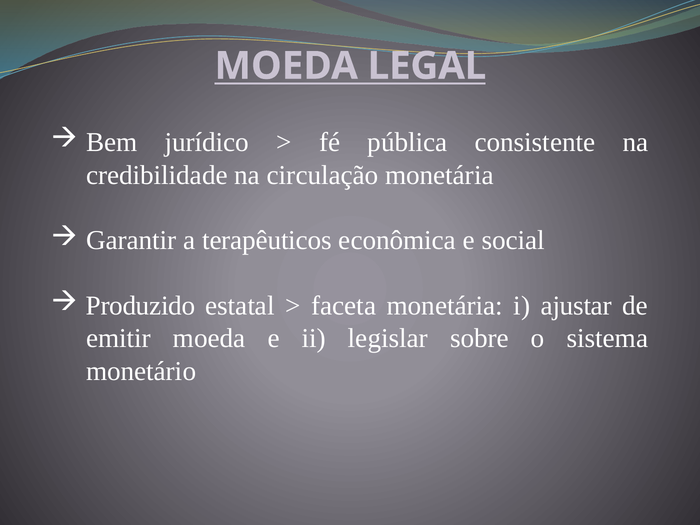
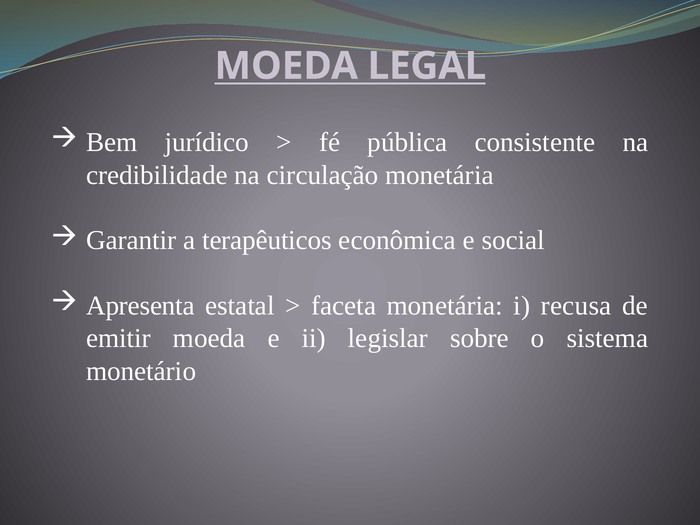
Produzido: Produzido -> Apresenta
ajustar: ajustar -> recusa
